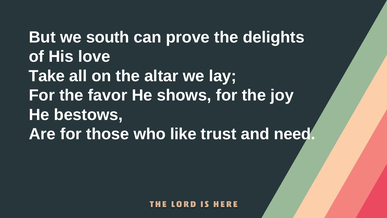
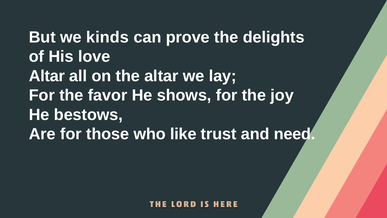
south: south -> kinds
Take at (47, 76): Take -> Altar
